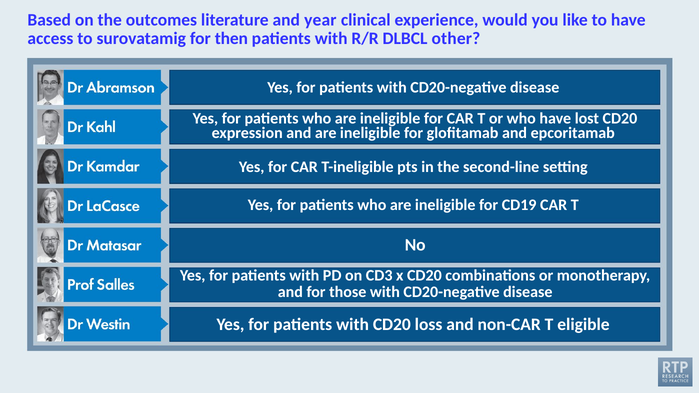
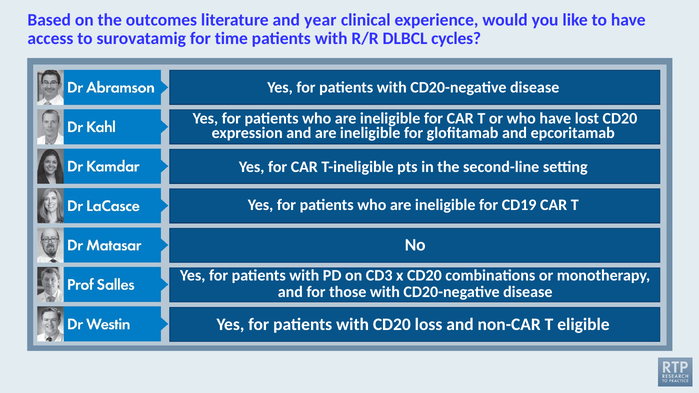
then: then -> time
other: other -> cycles
